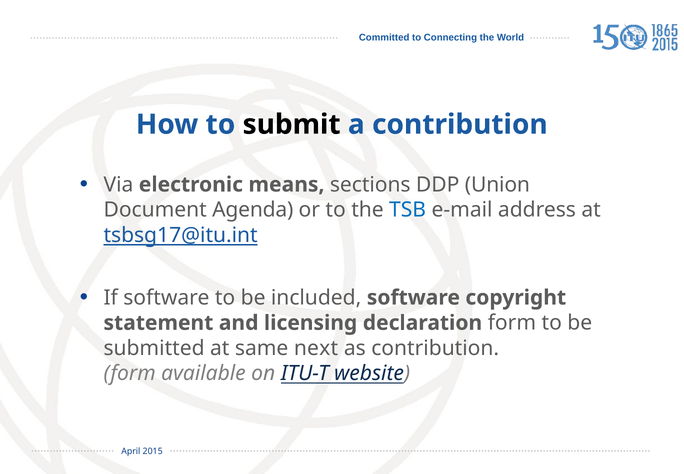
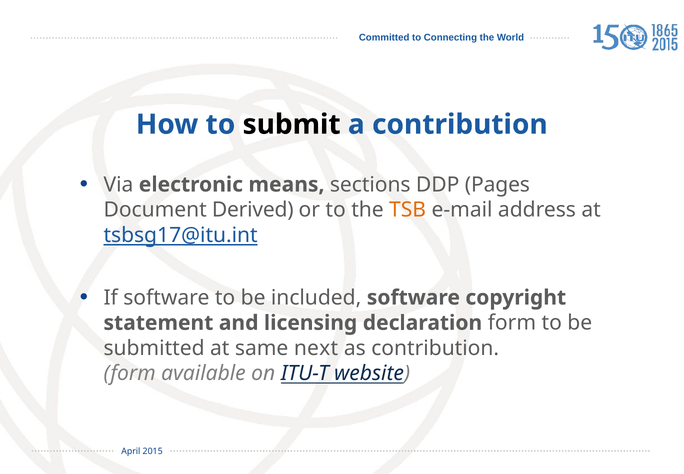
DDP Union: Union -> Pages
Agenda: Agenda -> Derived
TSB colour: blue -> orange
